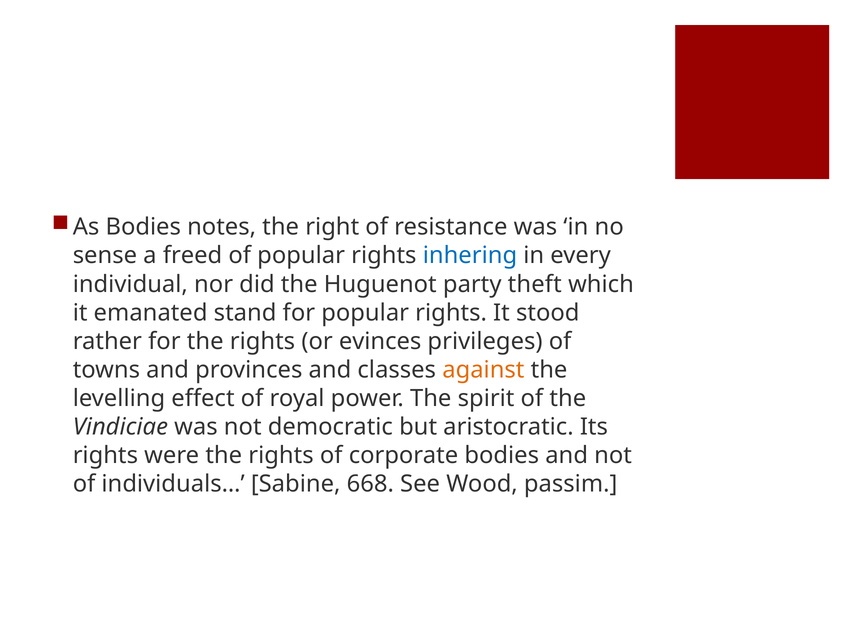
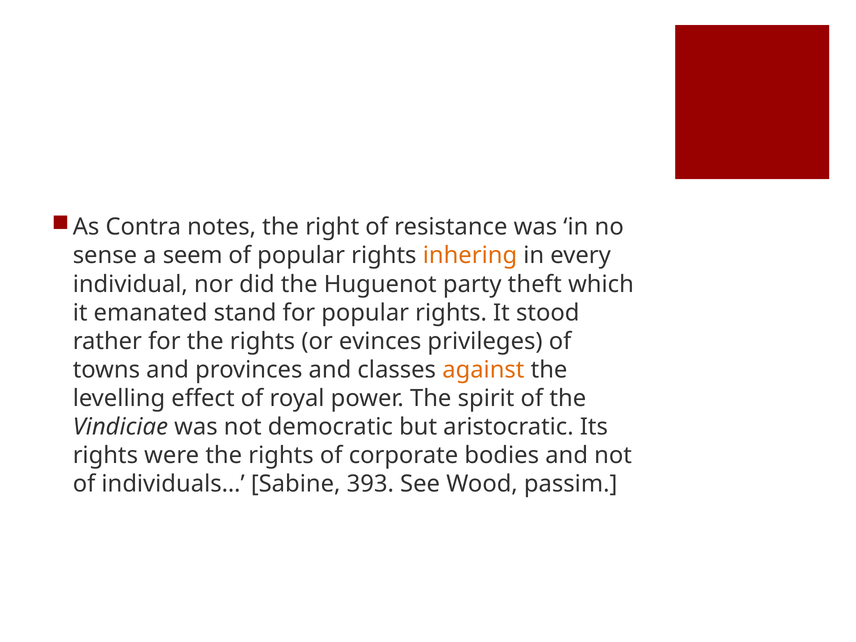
As Bodies: Bodies -> Contra
freed: freed -> seem
inhering colour: blue -> orange
668: 668 -> 393
